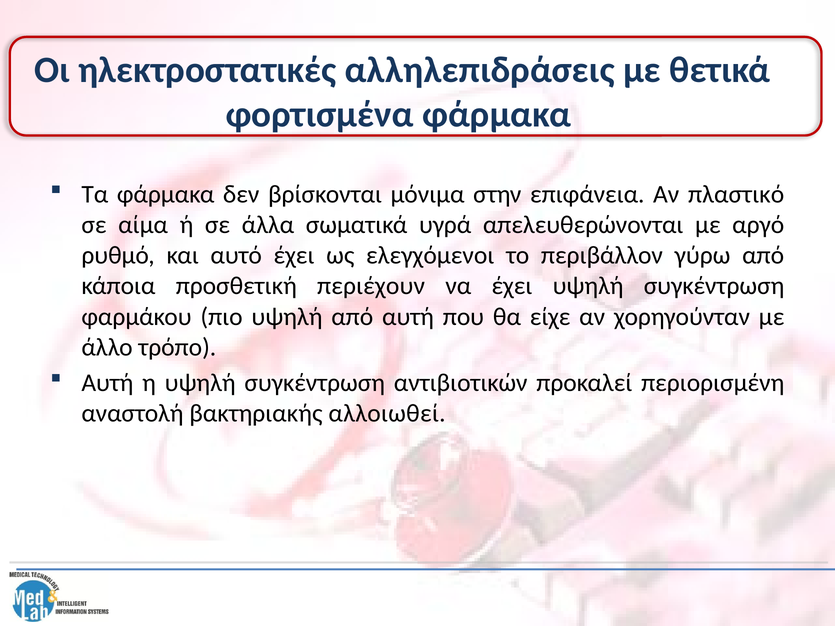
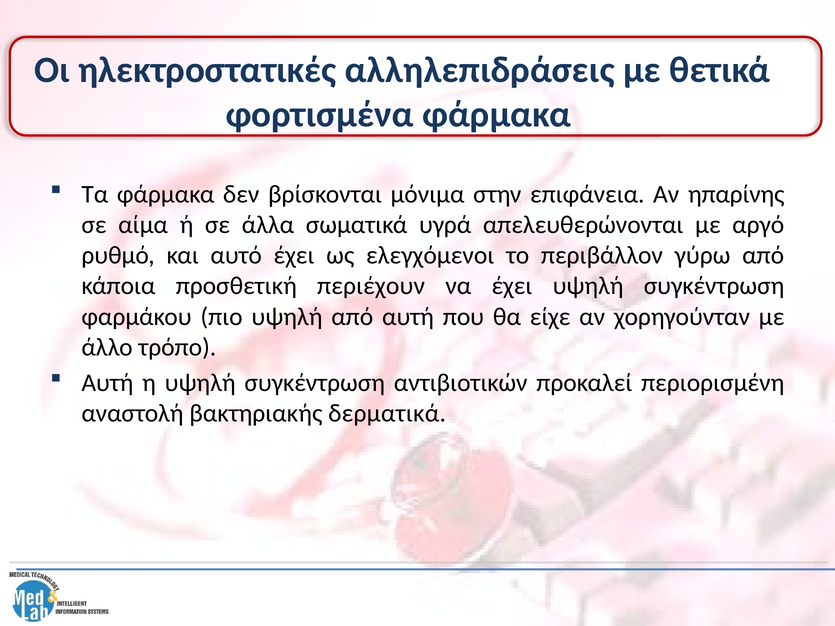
πλαστικό: πλαστικό -> ηπαρίνης
αλλοιωθεί: αλλοιωθεί -> δερματικά
